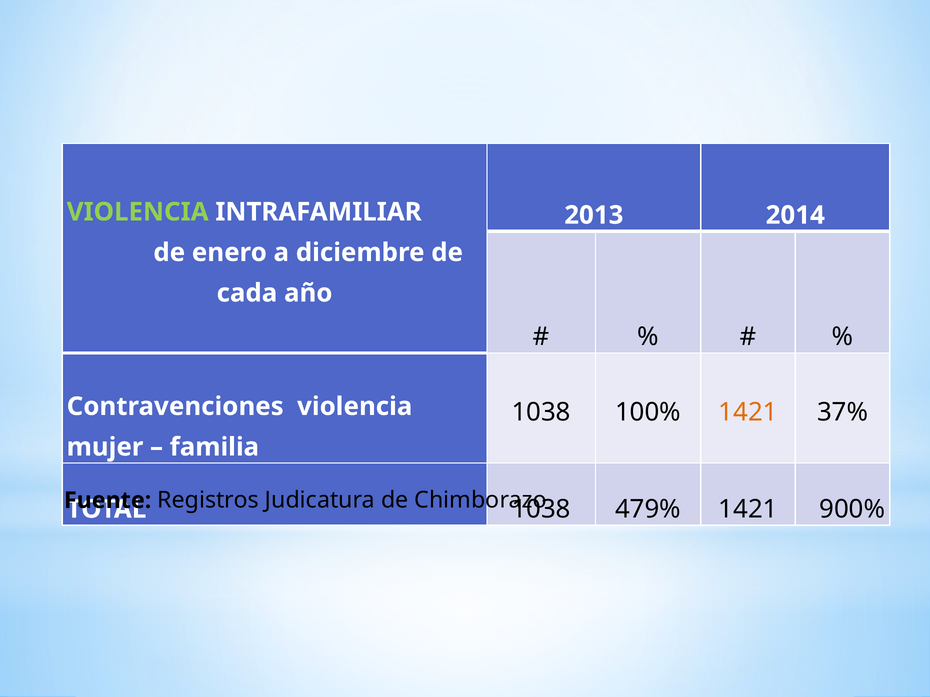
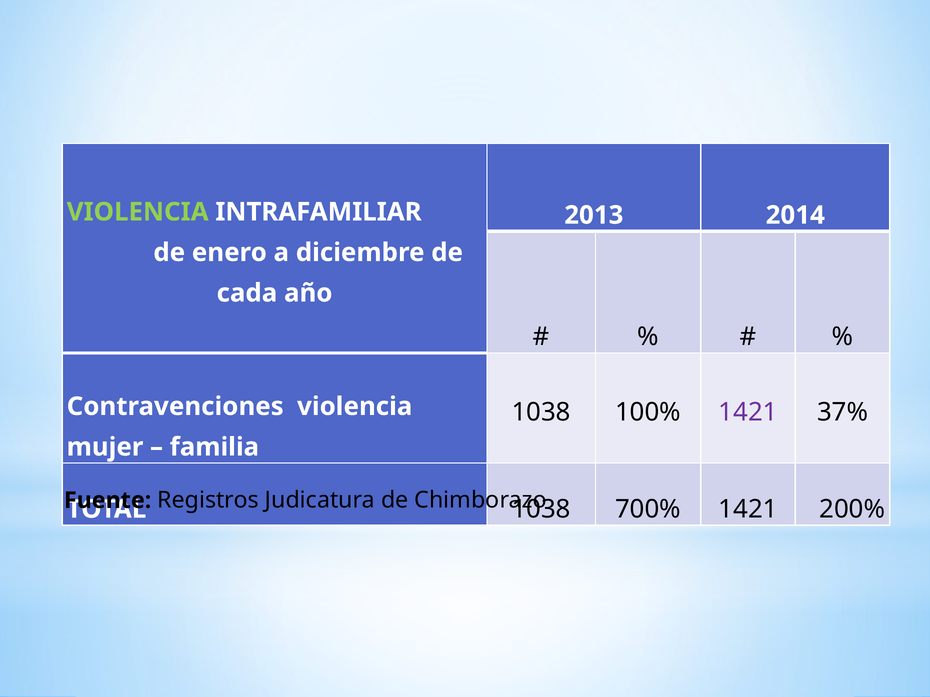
1421 at (748, 413) colour: orange -> purple
479%: 479% -> 700%
900%: 900% -> 200%
